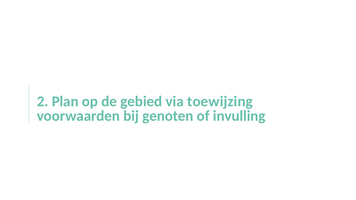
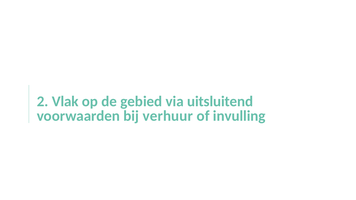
Plan: Plan -> Vlak
toewijzing: toewijzing -> uitsluitend
genoten: genoten -> verhuur
